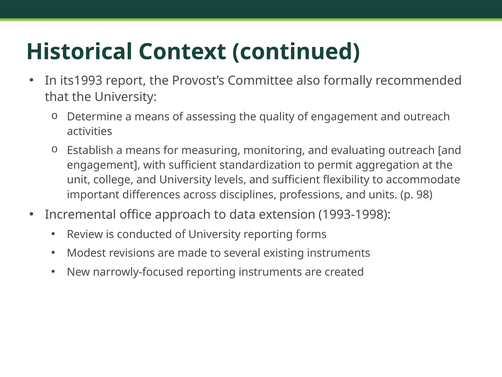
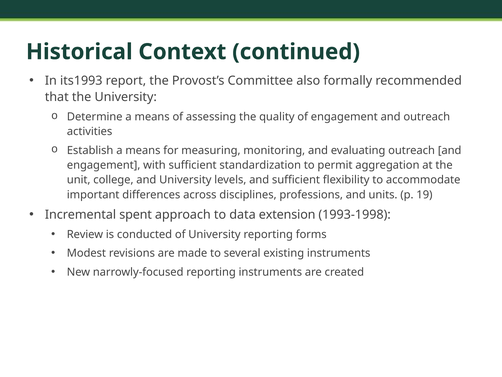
98: 98 -> 19
office: office -> spent
